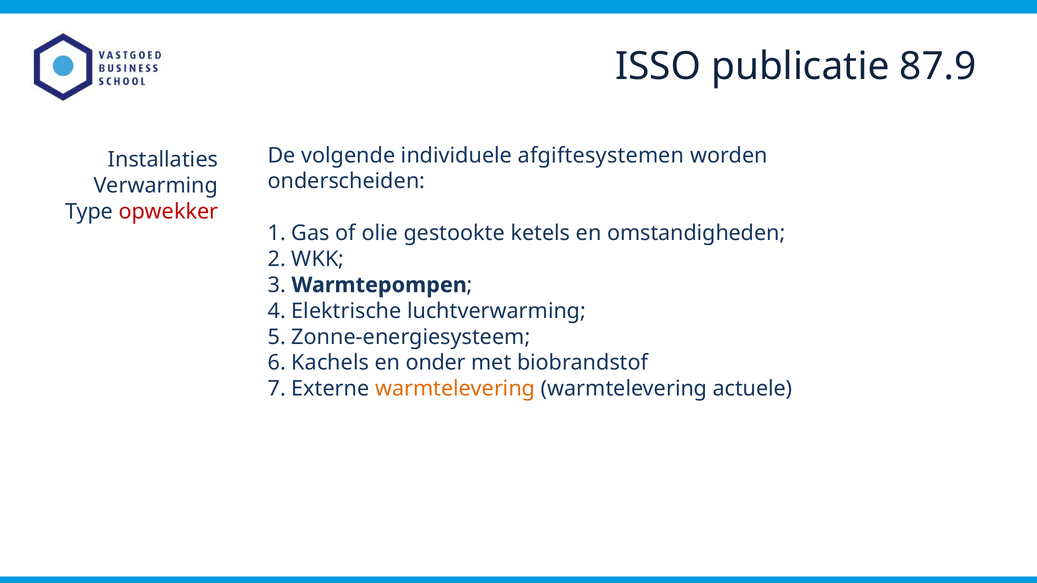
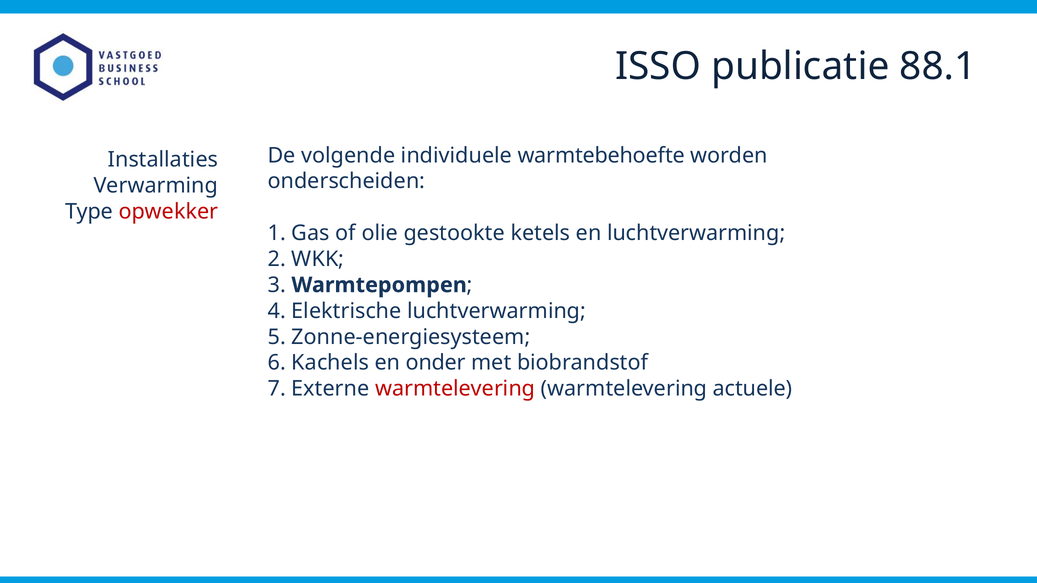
87.9: 87.9 -> 88.1
afgiftesystemen: afgiftesystemen -> warmtebehoefte
en omstandigheden: omstandigheden -> luchtverwarming
warmtelevering at (455, 389) colour: orange -> red
